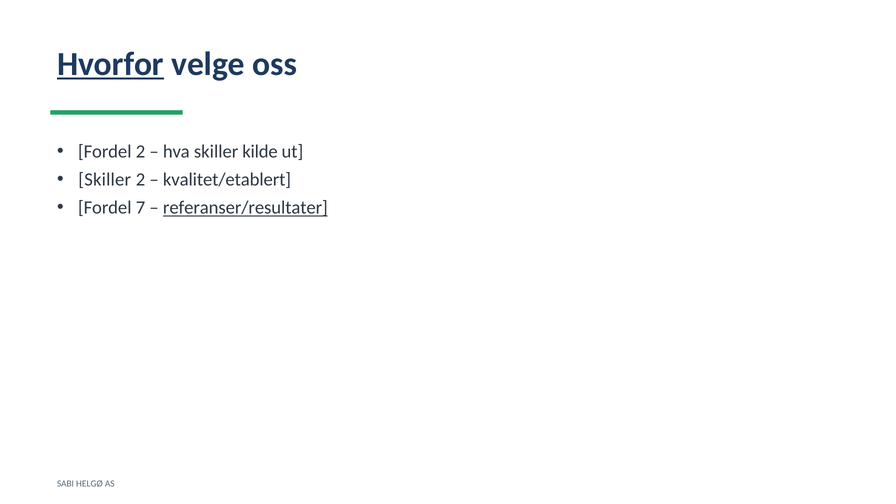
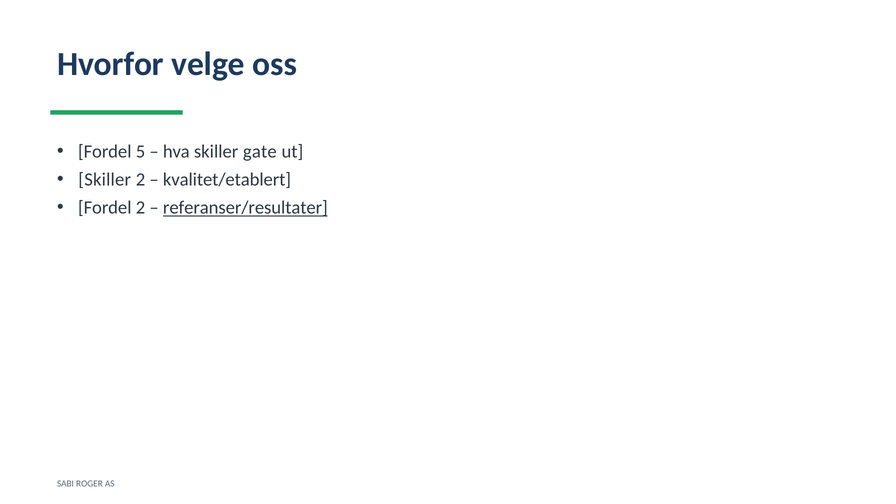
Hvorfor underline: present -> none
Fordel 2: 2 -> 5
kilde: kilde -> gate
Fordel 7: 7 -> 2
HELGØ: HELGØ -> ROGER
